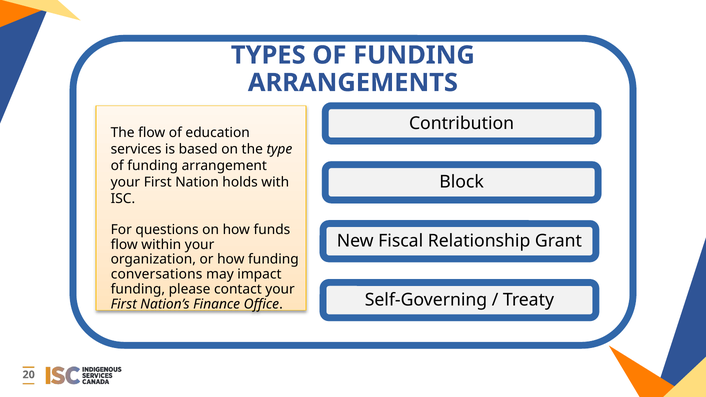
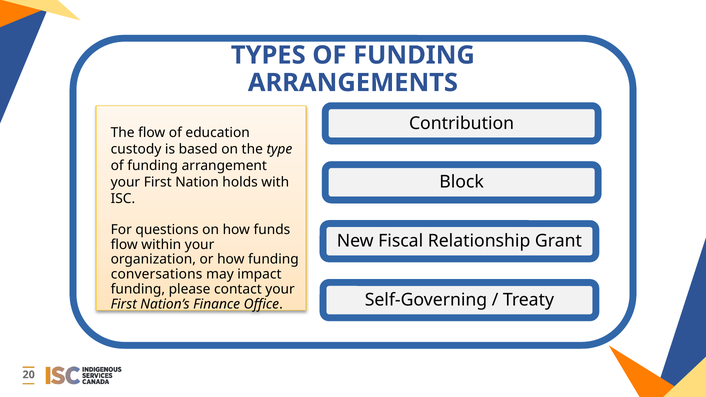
services: services -> custody
